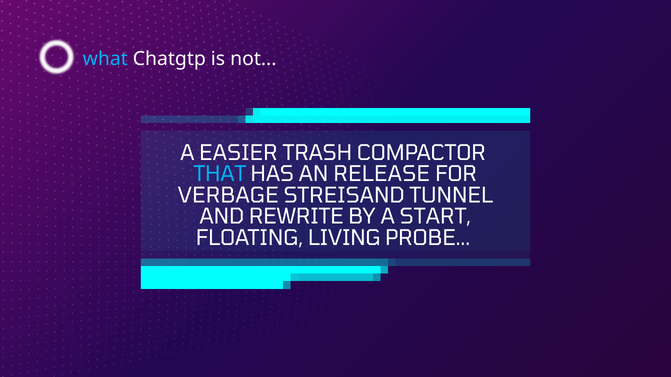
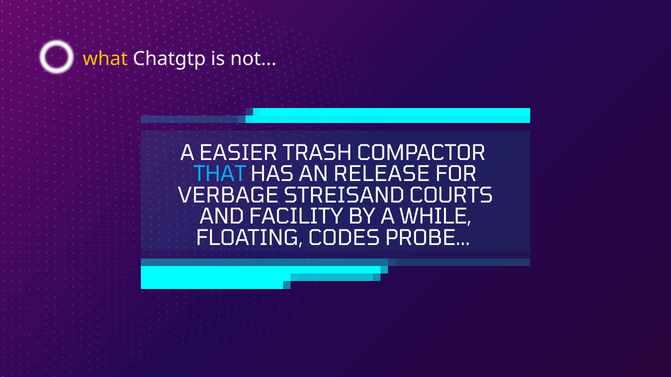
what colour: light blue -> yellow
TUNNEL: TUNNEL -> COURTS
REWRITE: REWRITE -> FACILITY
START: START -> WHILE
LIVING: LIVING -> CODES
